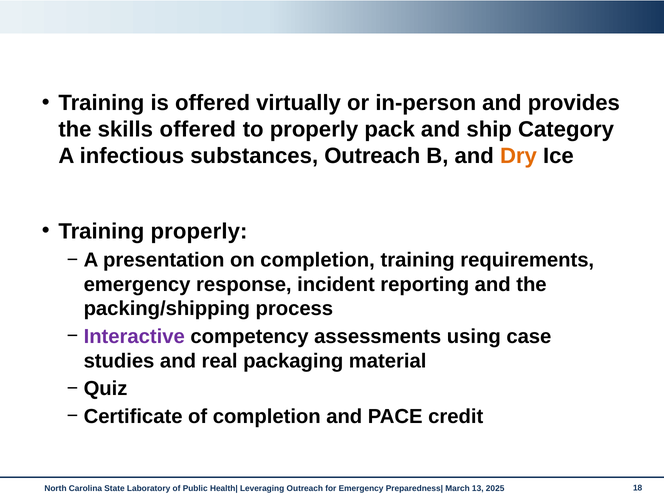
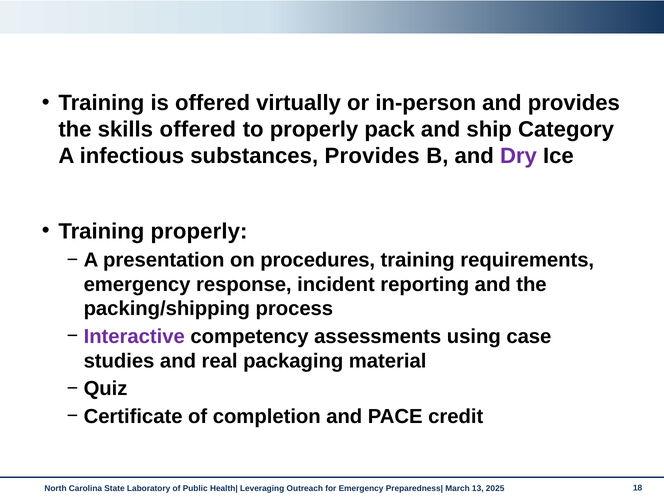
substances Outreach: Outreach -> Provides
Dry colour: orange -> purple
on completion: completion -> procedures
